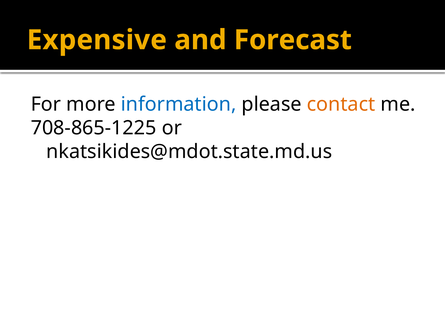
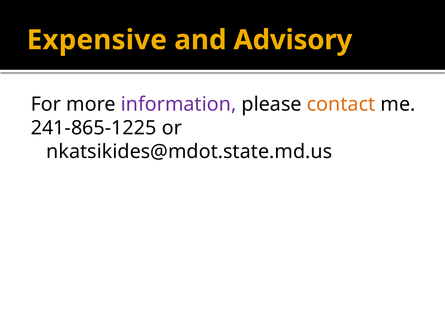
Forecast: Forecast -> Advisory
information colour: blue -> purple
708-865-1225: 708-865-1225 -> 241-865-1225
